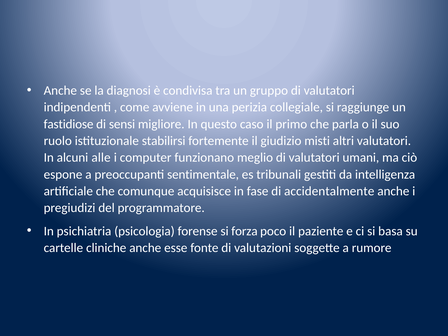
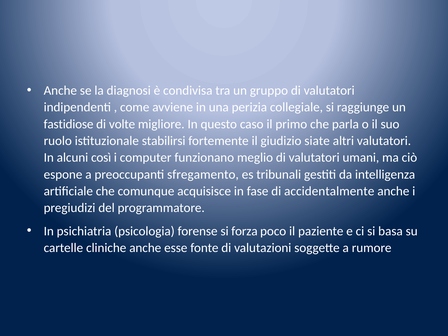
sensi: sensi -> volte
misti: misti -> siate
alle: alle -> così
sentimentale: sentimentale -> sfregamento
